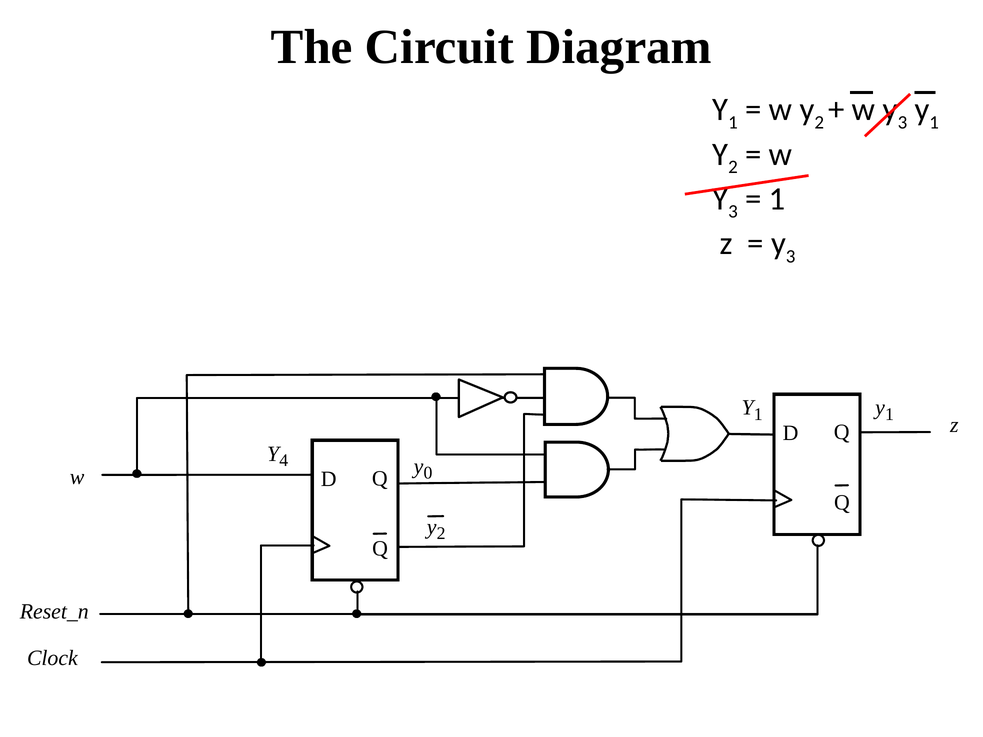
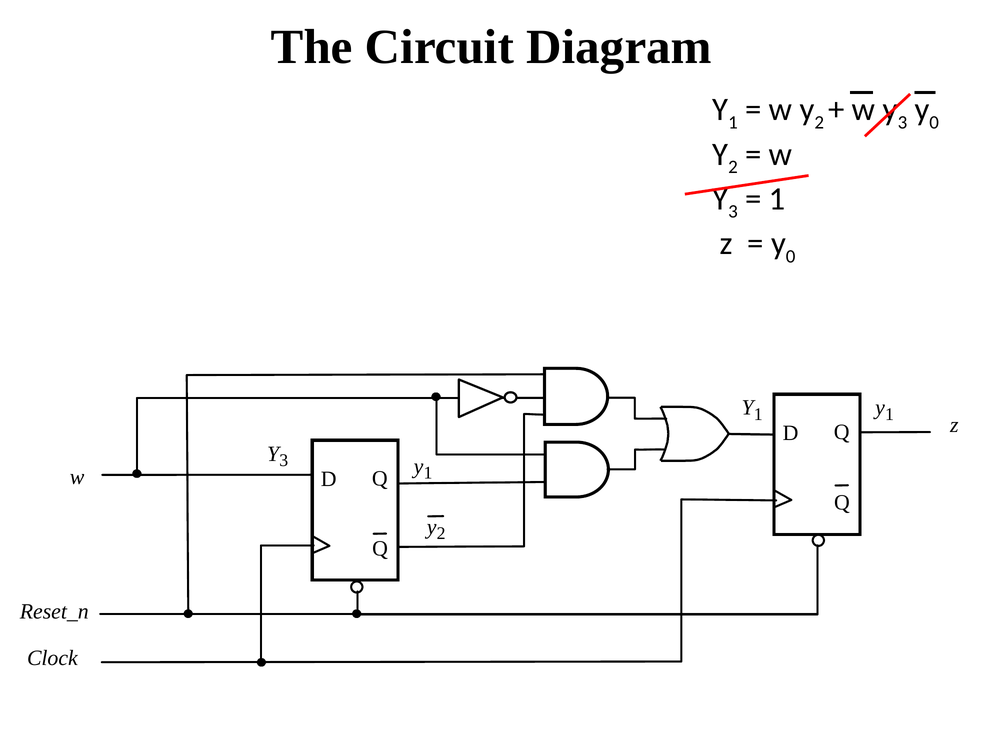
1 at (934, 122): 1 -> 0
3 at (791, 257): 3 -> 0
4 at (284, 461): 4 -> 3
0 at (428, 473): 0 -> 1
